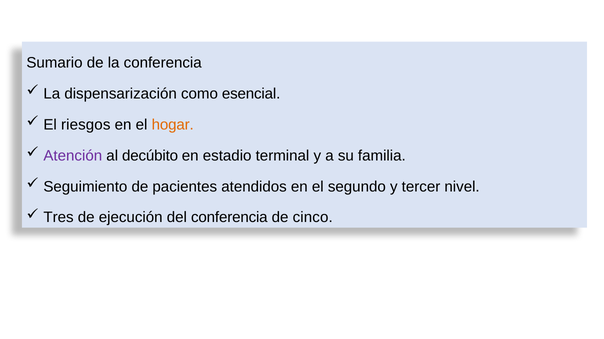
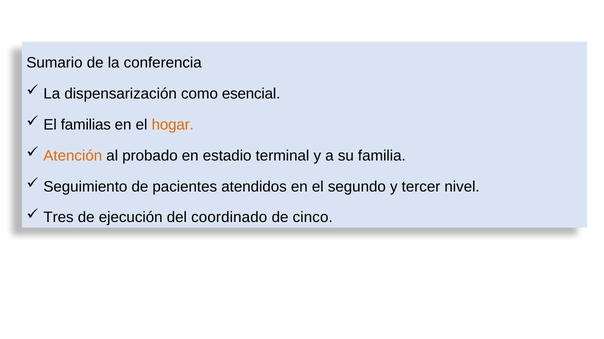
riesgos: riesgos -> familias
Atención colour: purple -> orange
decúbito: decúbito -> probado
del conferencia: conferencia -> coordinado
